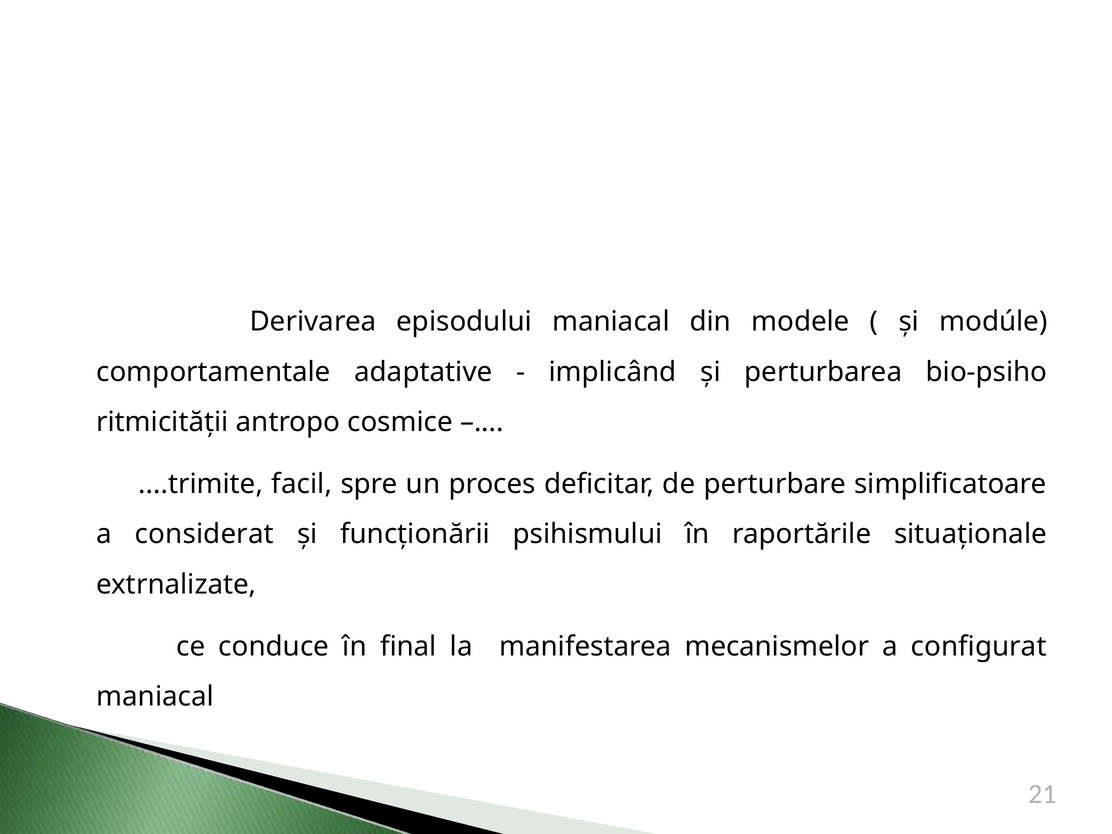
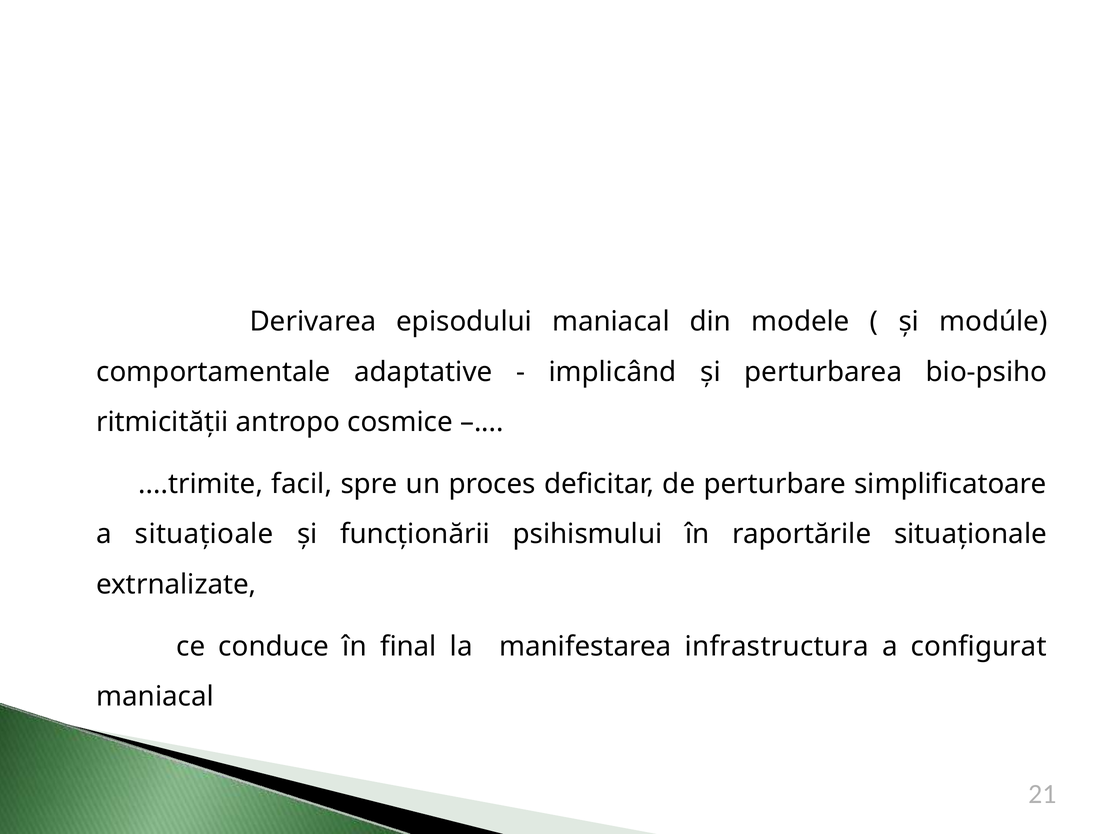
considerat: considerat -> situațioale
mecanismelor: mecanismelor -> infrastructura
